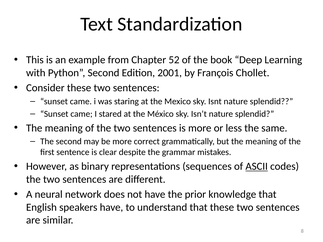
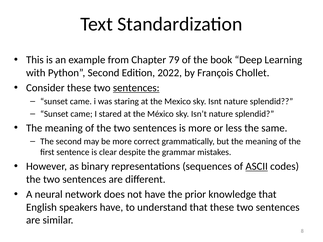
52: 52 -> 79
2001: 2001 -> 2022
sentences at (136, 88) underline: none -> present
